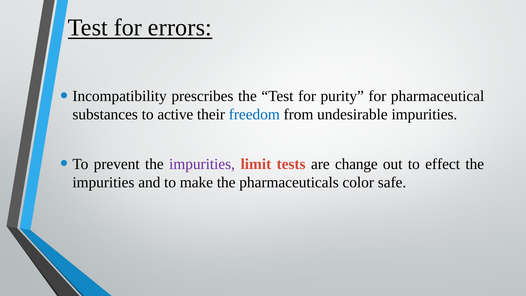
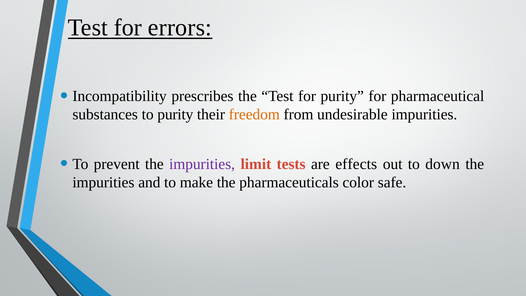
to active: active -> purity
freedom colour: blue -> orange
change: change -> effects
effect: effect -> down
